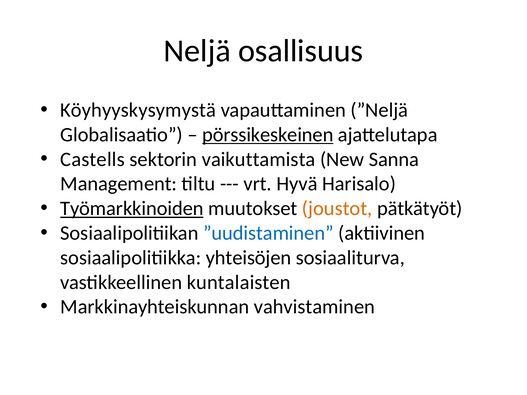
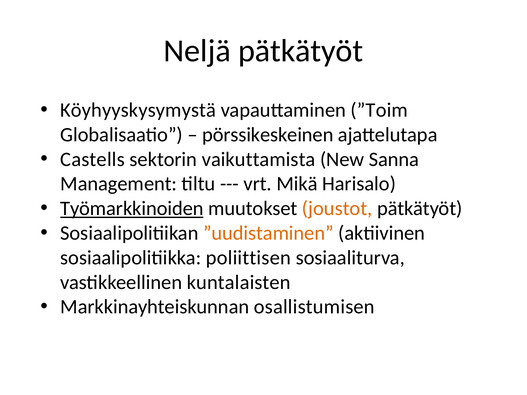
Neljä osallisuus: osallisuus -> pätkätyöt
”Neljä: ”Neljä -> ”Toim
pörssikeskeinen underline: present -> none
Hyvä: Hyvä -> Mikä
”uudistaminen colour: blue -> orange
yhteisöjen: yhteisöjen -> poliittisen
vahvistaminen: vahvistaminen -> osallistumisen
